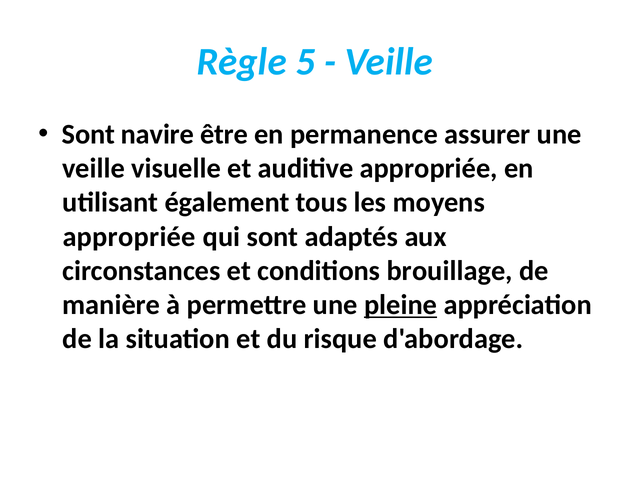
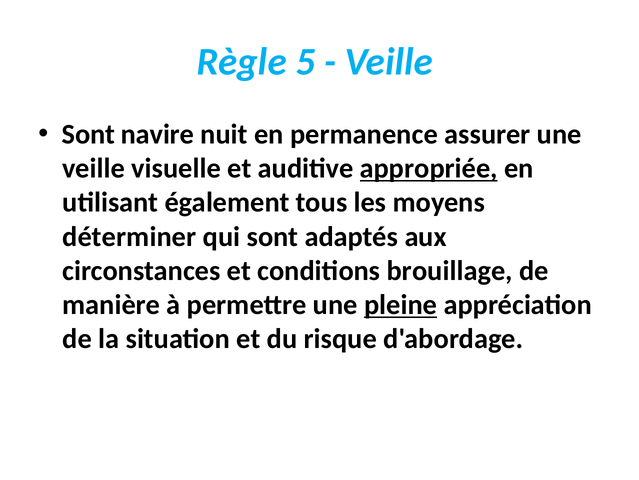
être: être -> nuit
appropriée at (429, 168) underline: none -> present
appropriée at (129, 236): appropriée -> déterminer
